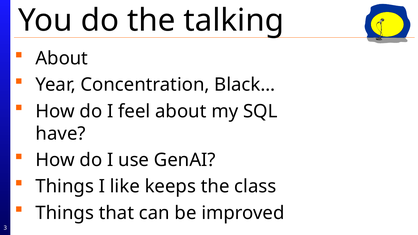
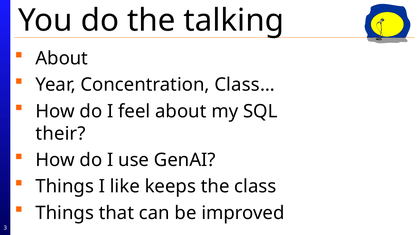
Black…: Black… -> Class…
have: have -> their
